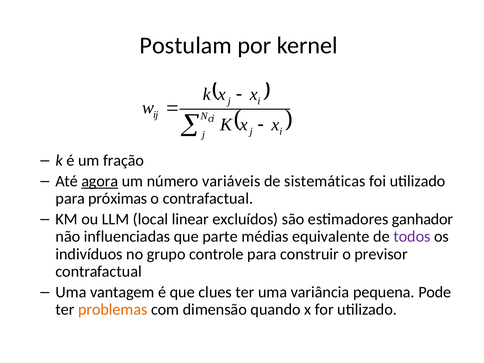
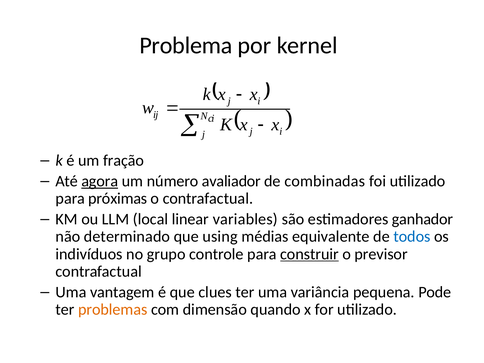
Postulam: Postulam -> Problema
variáveis: variáveis -> avaliador
sistemáticas: sistemáticas -> combinadas
excluídos: excluídos -> variables
influenciadas: influenciadas -> determinado
parte: parte -> using
todos colour: purple -> blue
construir underline: none -> present
